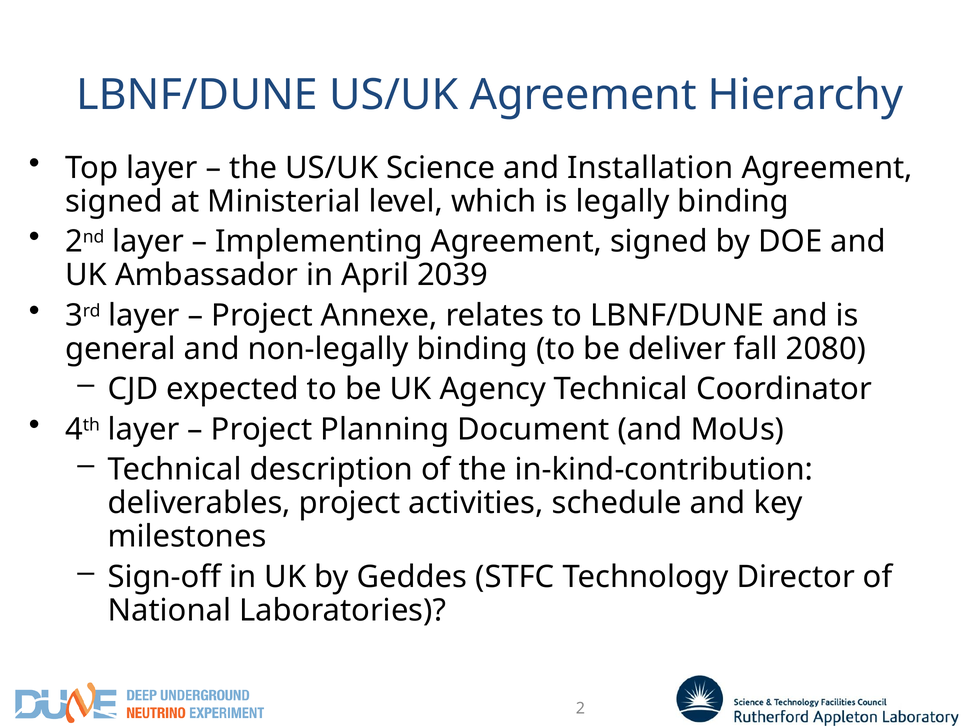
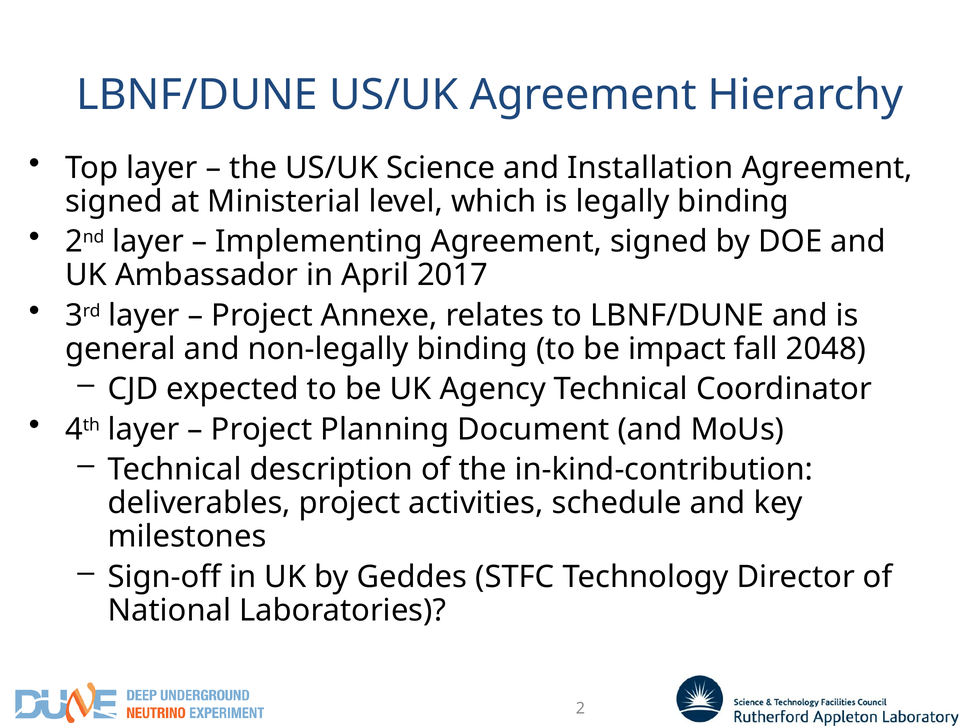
2039: 2039 -> 2017
deliver: deliver -> impact
2080: 2080 -> 2048
